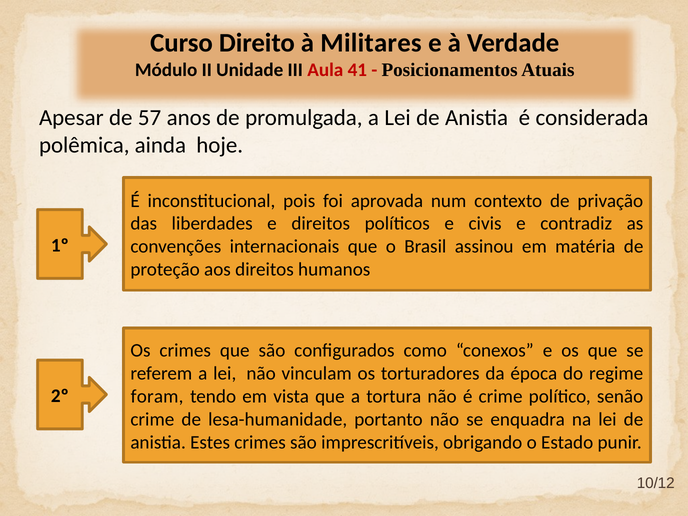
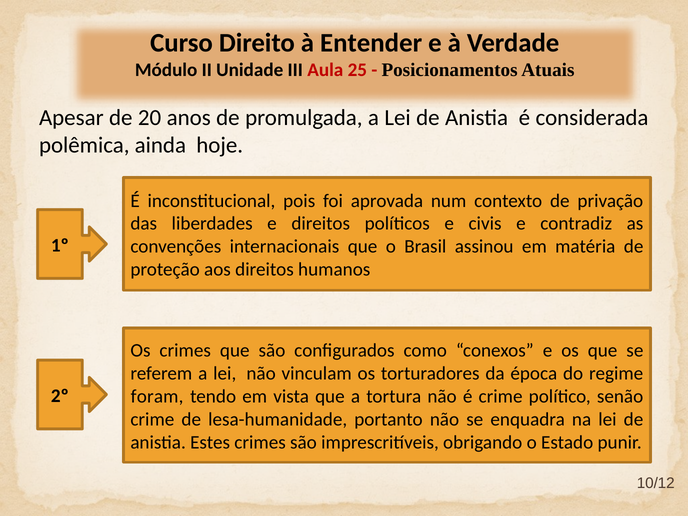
Militares: Militares -> Entender
41: 41 -> 25
57: 57 -> 20
